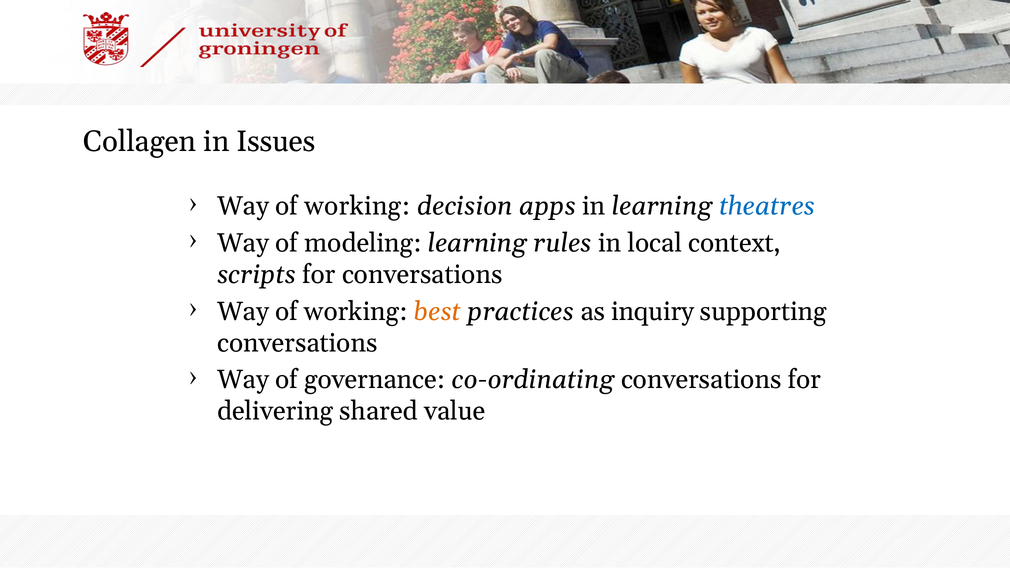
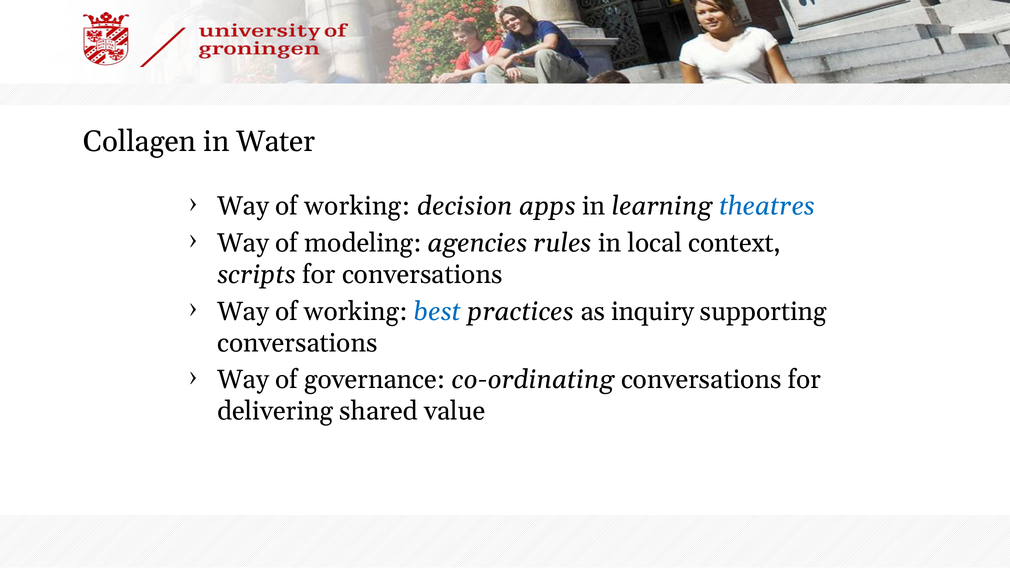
Issues: Issues -> Water
modeling learning: learning -> agencies
best colour: orange -> blue
